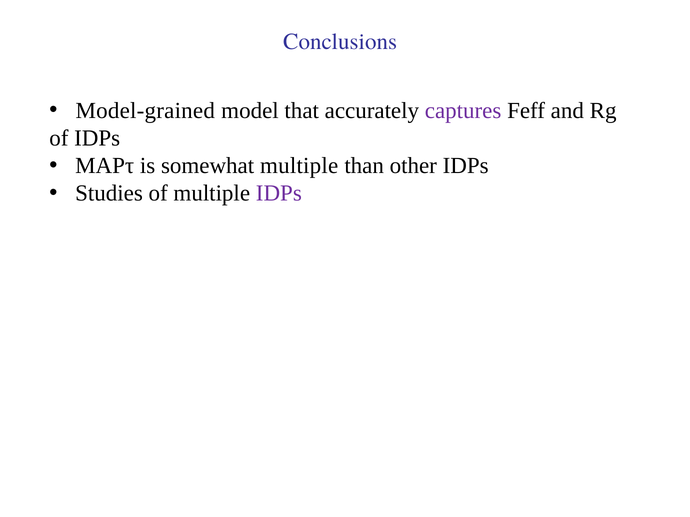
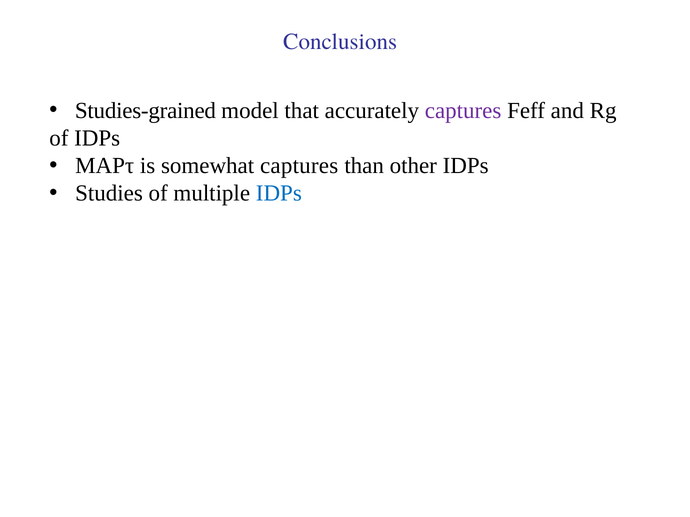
Model-grained: Model-grained -> Studies-grained
somewhat multiple: multiple -> captures
IDPs at (279, 194) colour: purple -> blue
